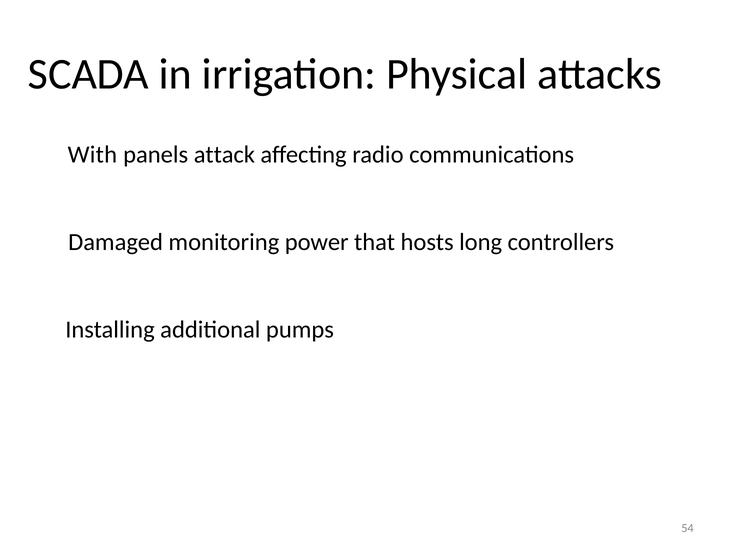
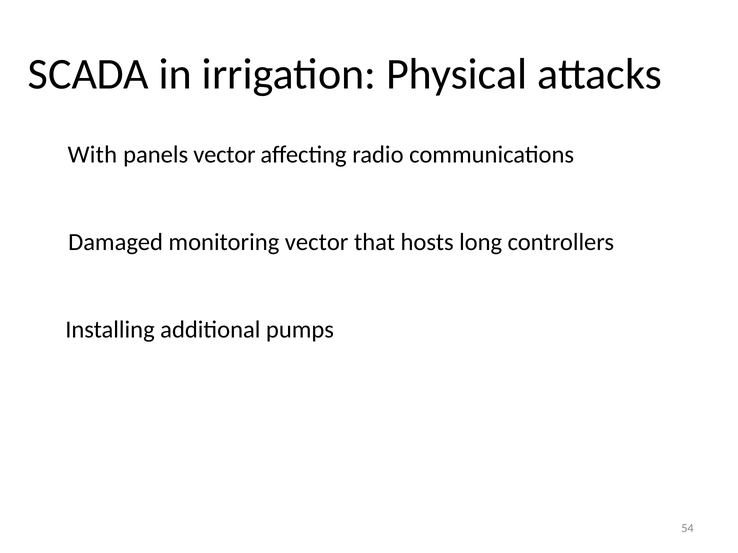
panels attack: attack -> vector
monitoring power: power -> vector
